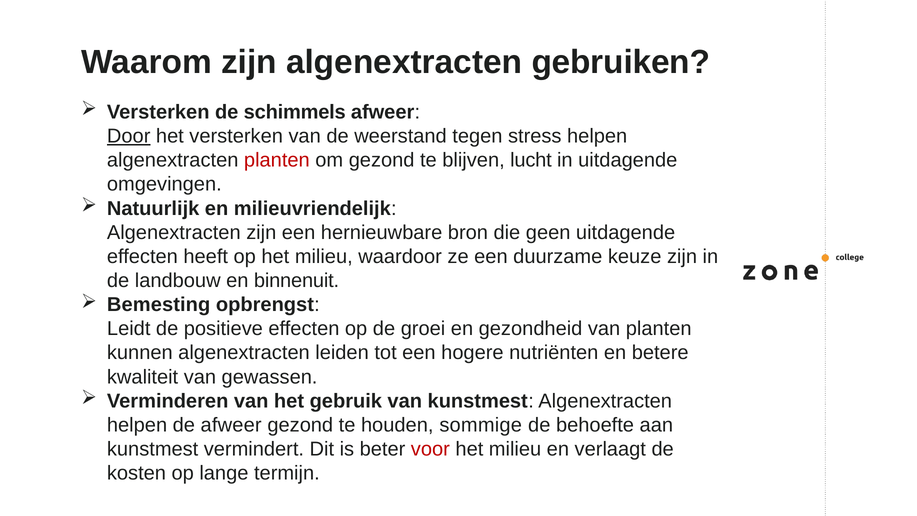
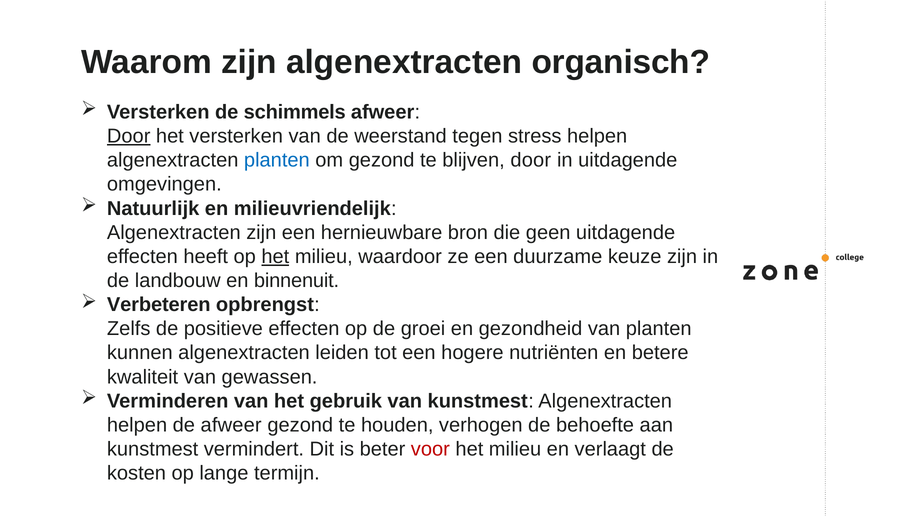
gebruiken: gebruiken -> organisch
planten at (277, 160) colour: red -> blue
blijven lucht: lucht -> door
het at (275, 256) underline: none -> present
Bemesting: Bemesting -> Verbeteren
Leidt: Leidt -> Zelfs
sommige: sommige -> verhogen
